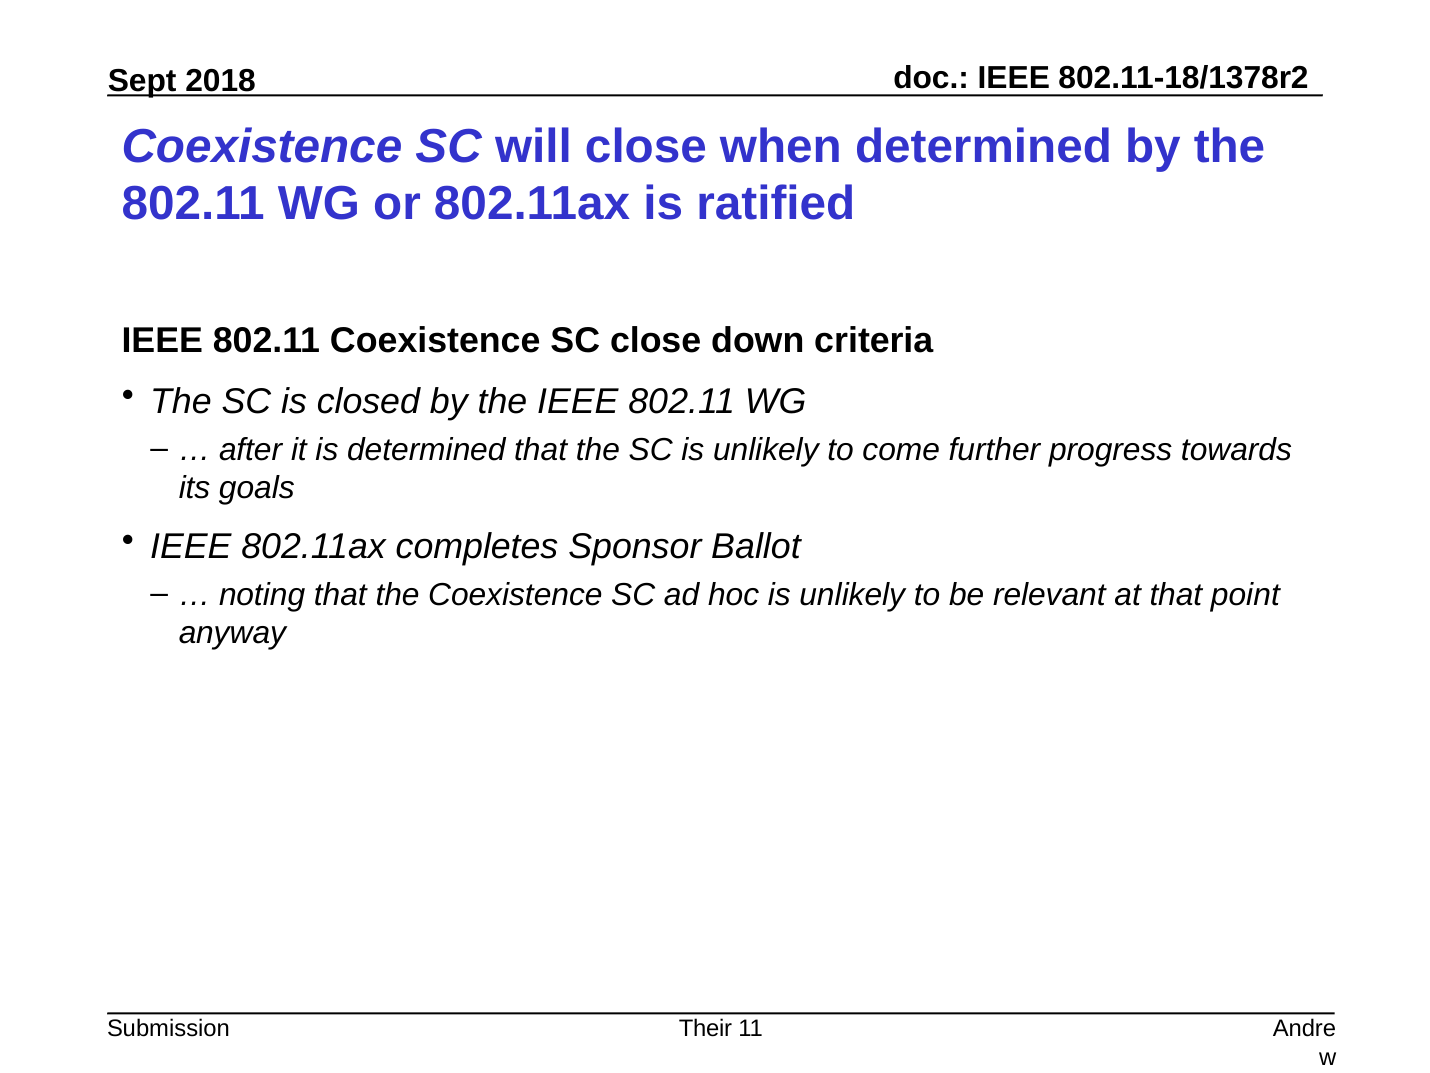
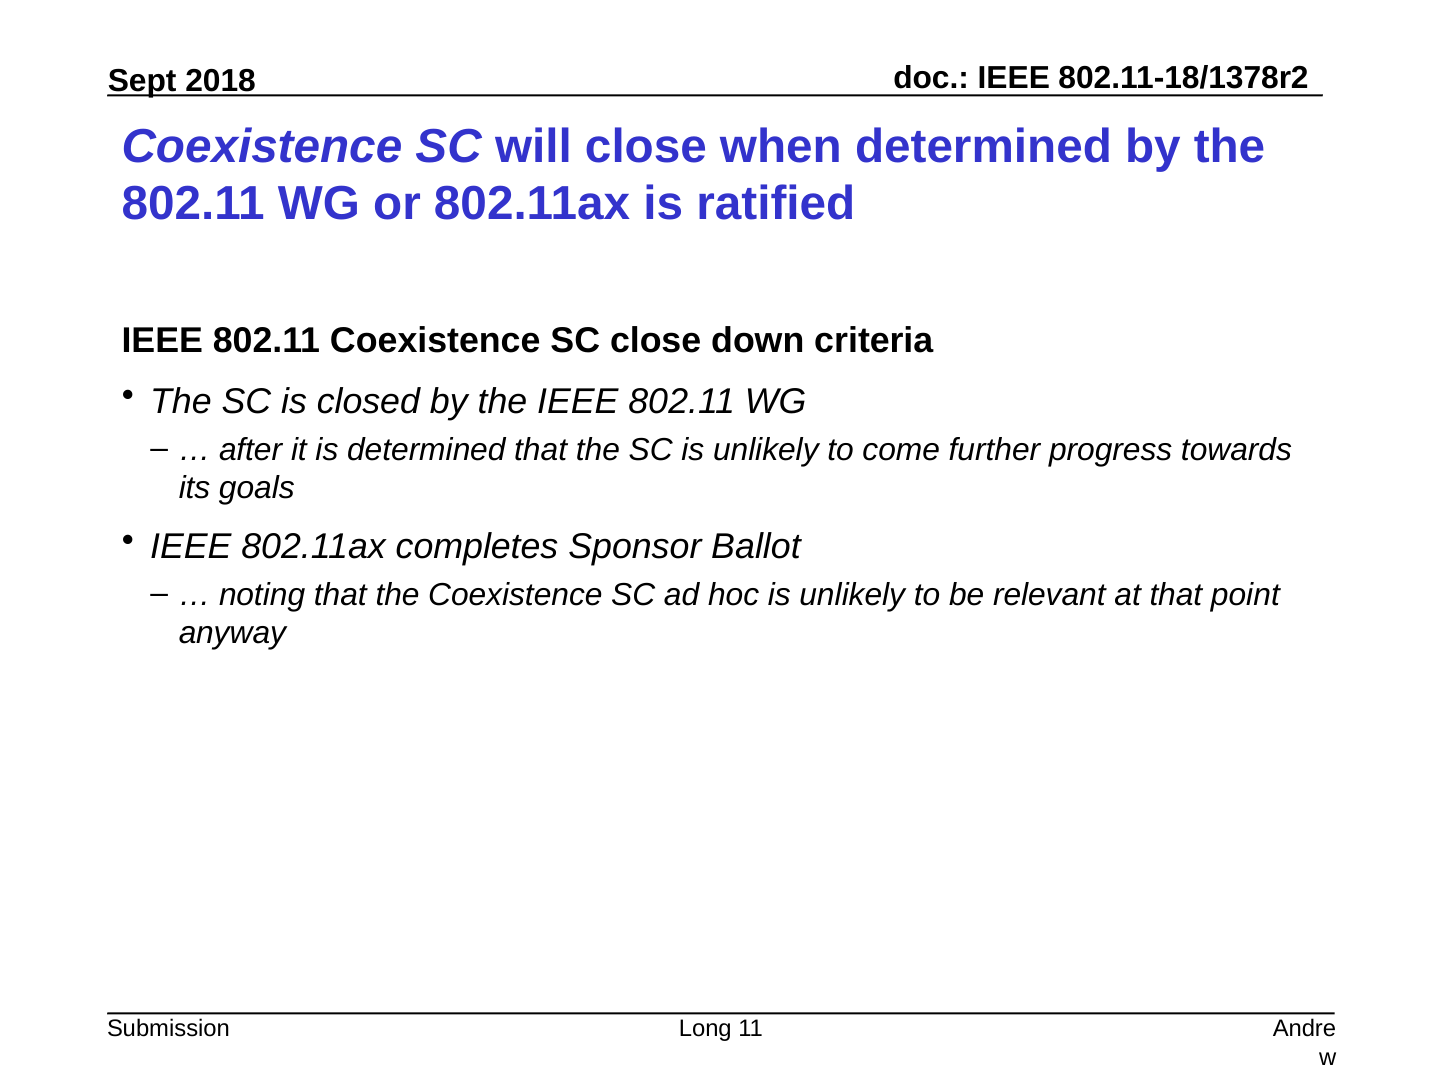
Their: Their -> Long
